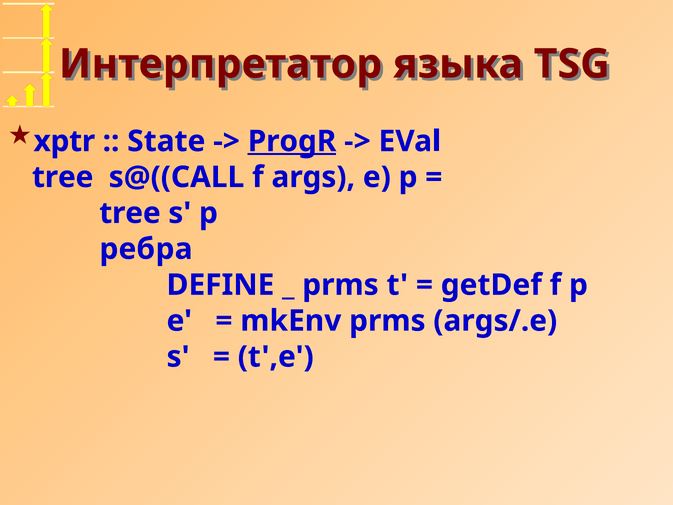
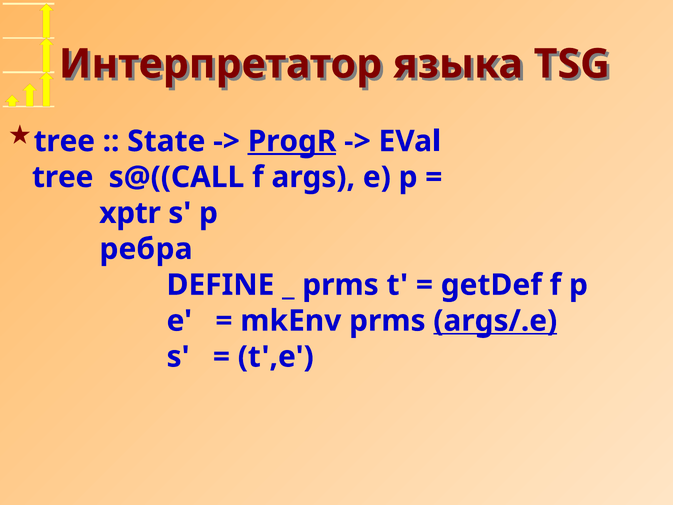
xptr at (64, 141): xptr -> tree
tree at (130, 213): tree -> xptr
args/.e underline: none -> present
